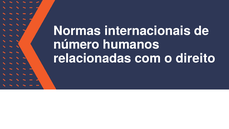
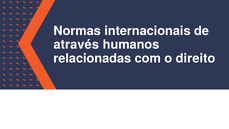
número: número -> através
